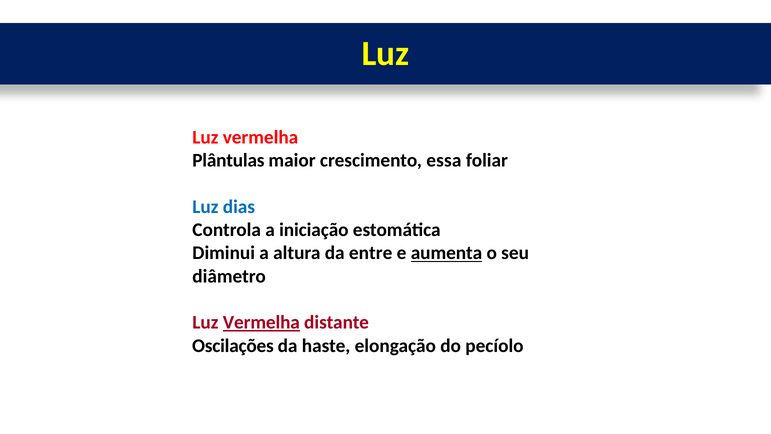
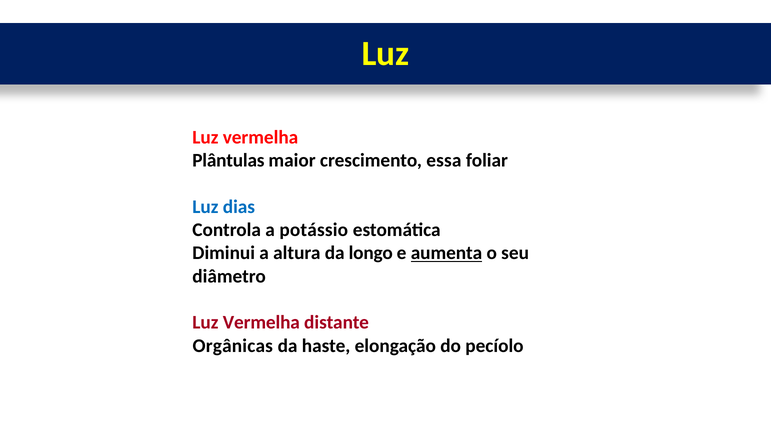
iniciação: iniciação -> potássio
entre: entre -> longo
Vermelha at (261, 322) underline: present -> none
Oscilações: Oscilações -> Orgânicas
